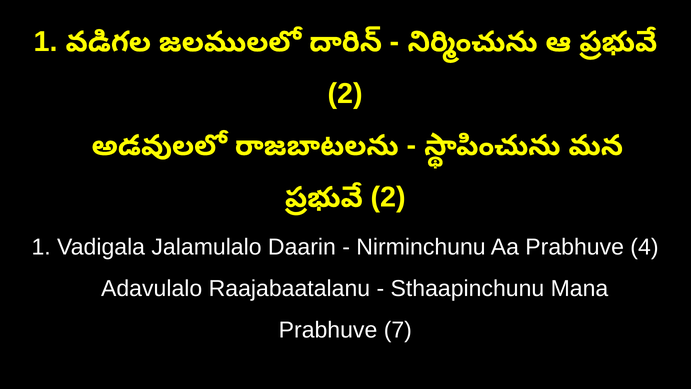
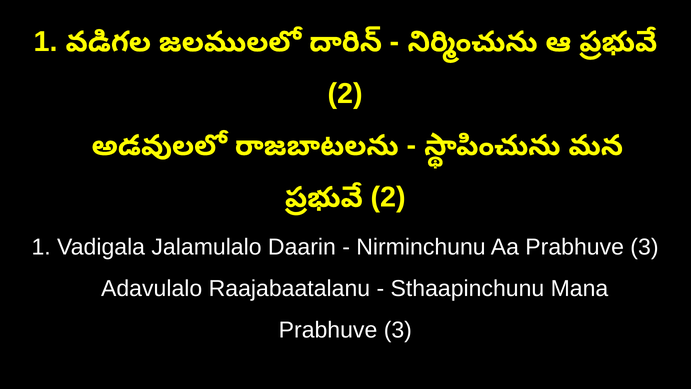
Aa Prabhuve 4: 4 -> 3
7 at (398, 330): 7 -> 3
